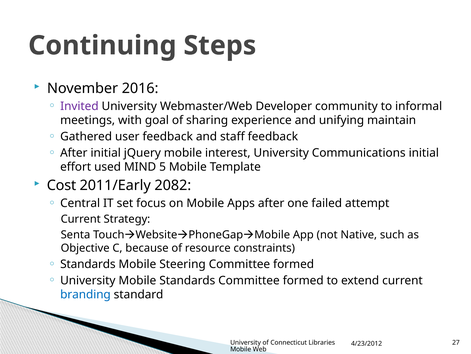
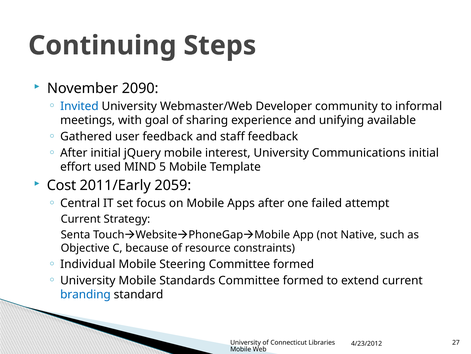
2016: 2016 -> 2090
Invited colour: purple -> blue
maintain: maintain -> available
2082: 2082 -> 2059
Standards at (88, 264): Standards -> Individual
